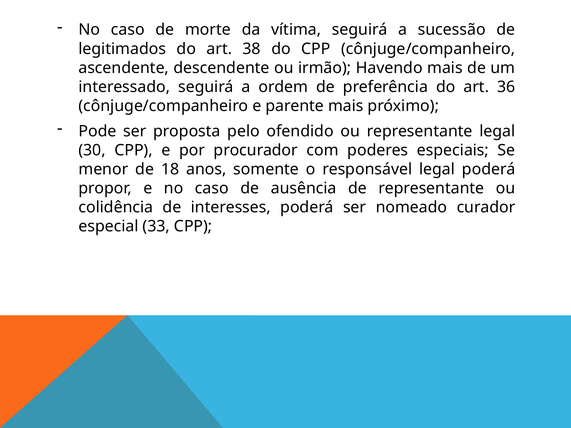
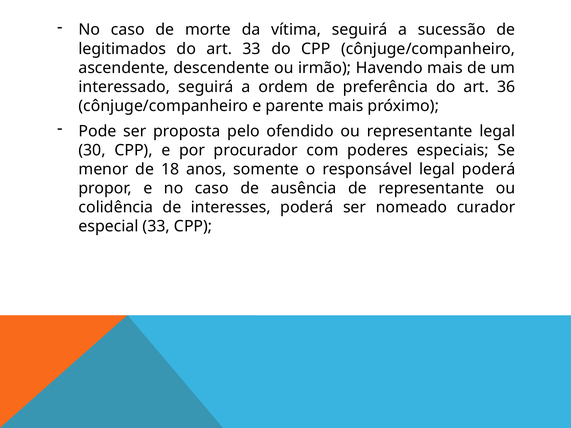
art 38: 38 -> 33
